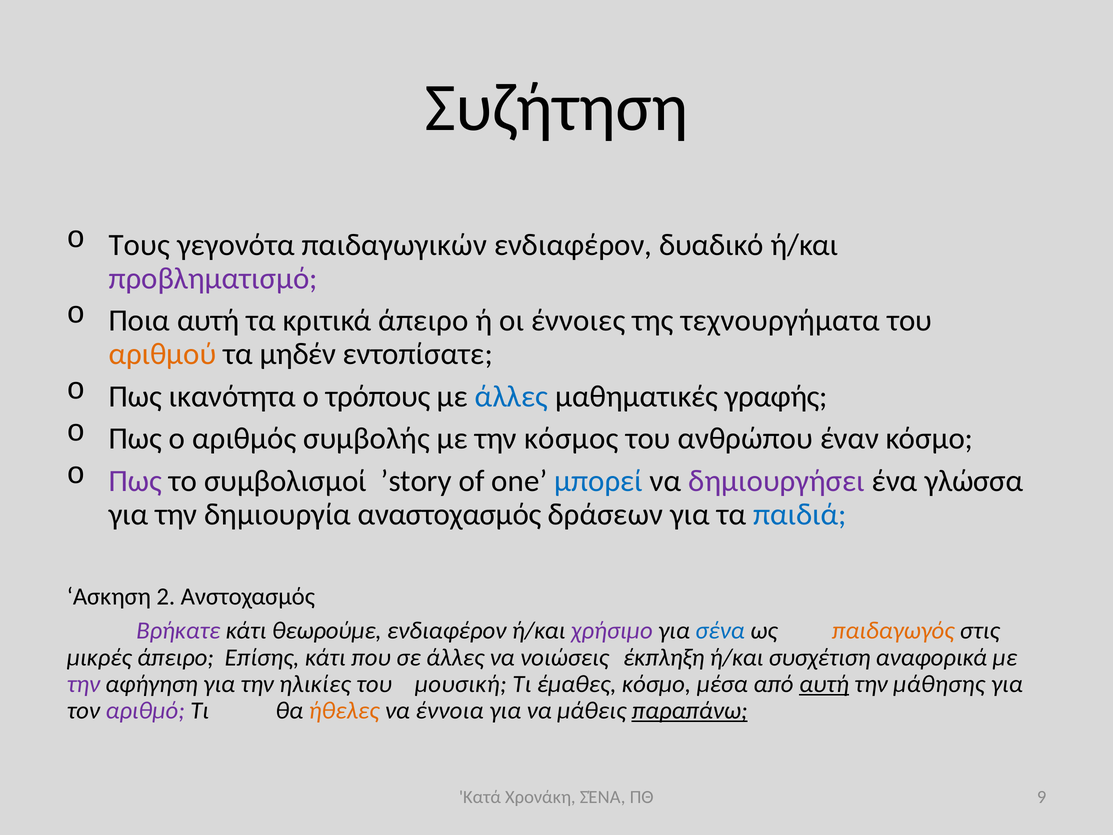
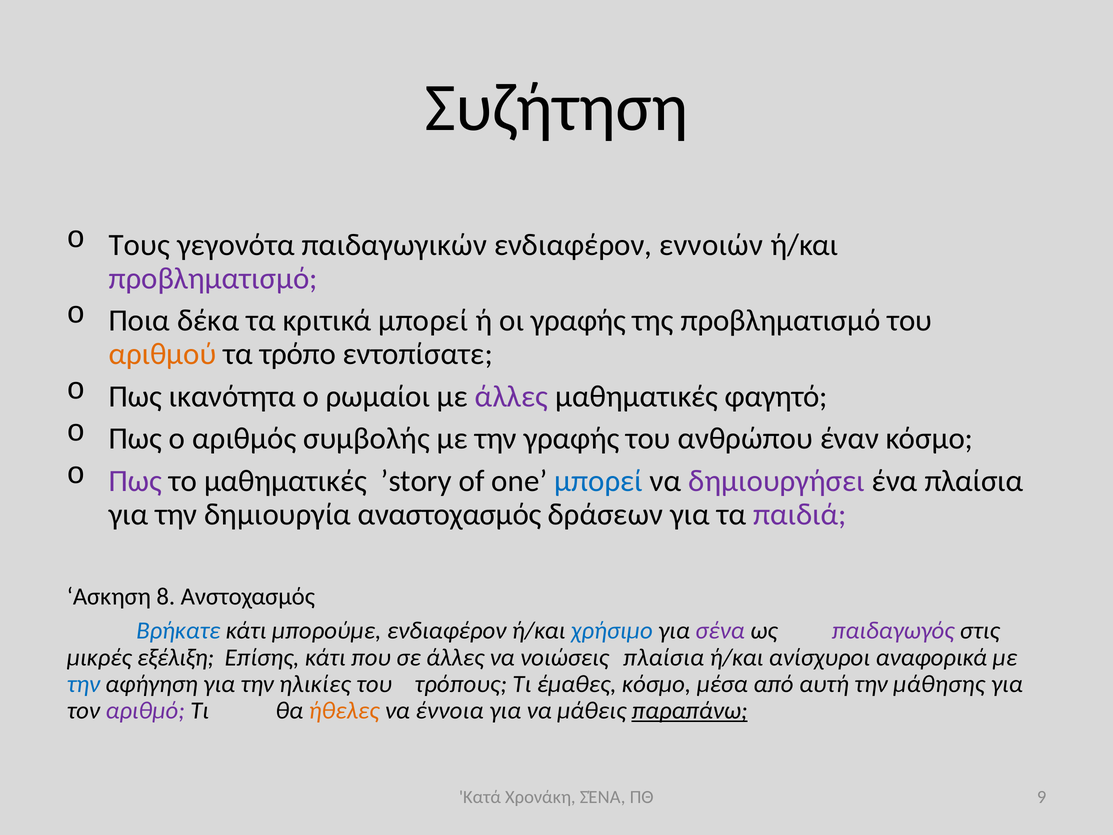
δυαδικό: δυαδικό -> εννοιών
Ποια αυτή: αυτή -> δέκα
κριτικά άπειρο: άπειρο -> μπορεί
οι έννοιες: έννοιες -> γραφής
της τεχνουργήματα: τεχνουργήματα -> προβληματισμό
μηδέν: μηδέν -> τρόπο
τρόπους: τρόπους -> ρωμαίοι
άλλες at (511, 396) colour: blue -> purple
γραφής: γραφής -> φαγητό
την κόσμος: κόσμος -> γραφής
το συμβολισμοί: συμβολισμοί -> μαθηματικές
ένα γλώσσα: γλώσσα -> πλαίσια
παιδιά colour: blue -> purple
2: 2 -> 8
Βρήκατε colour: purple -> blue
θεωρούμε: θεωρούμε -> μπορούμε
χρήσιμο colour: purple -> blue
σένα at (720, 630) colour: blue -> purple
παιδαγωγός colour: orange -> purple
μικρές άπειρο: άπειρο -> εξέλιξη
νοιώσεις έκπληξη: έκπληξη -> πλαίσια
συσχέτιση: συσχέτιση -> ανίσχυροι
την at (83, 684) colour: purple -> blue
μουσική: μουσική -> τρόπους
αυτή at (824, 684) underline: present -> none
